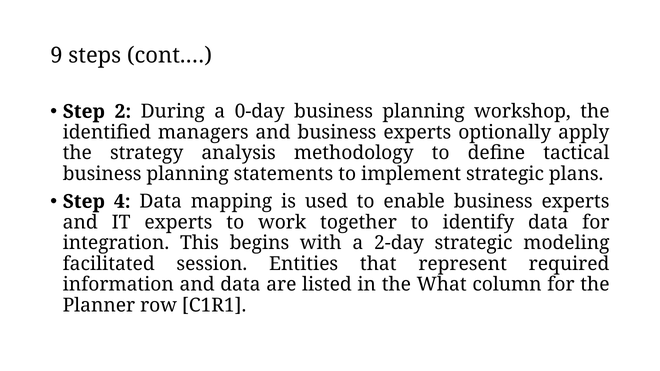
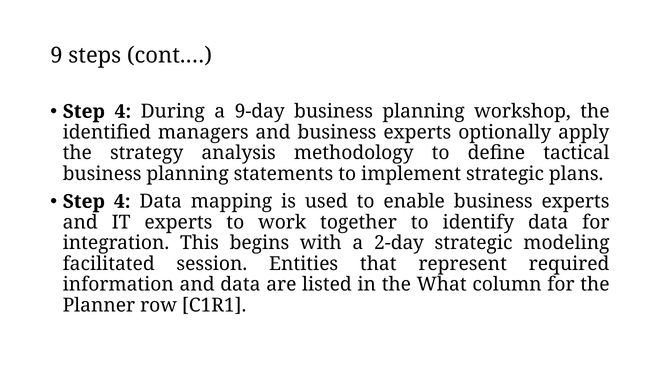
2 at (123, 112): 2 -> 4
0-day: 0-day -> 9-day
